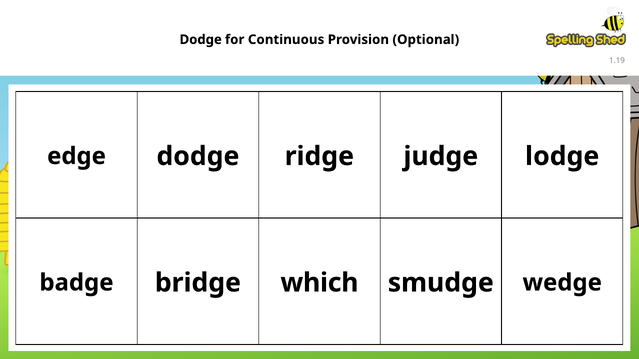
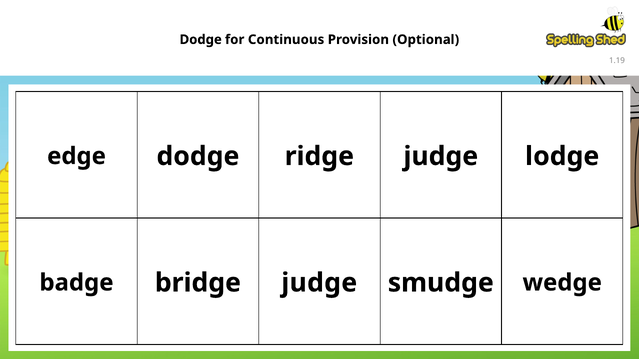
bridge which: which -> judge
